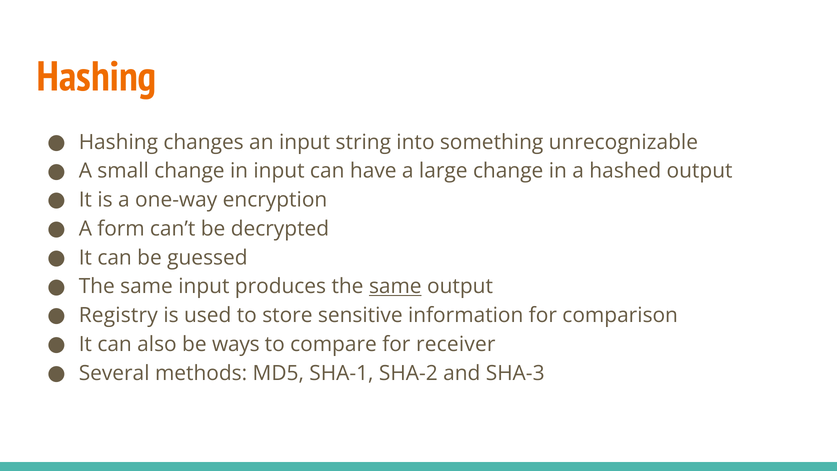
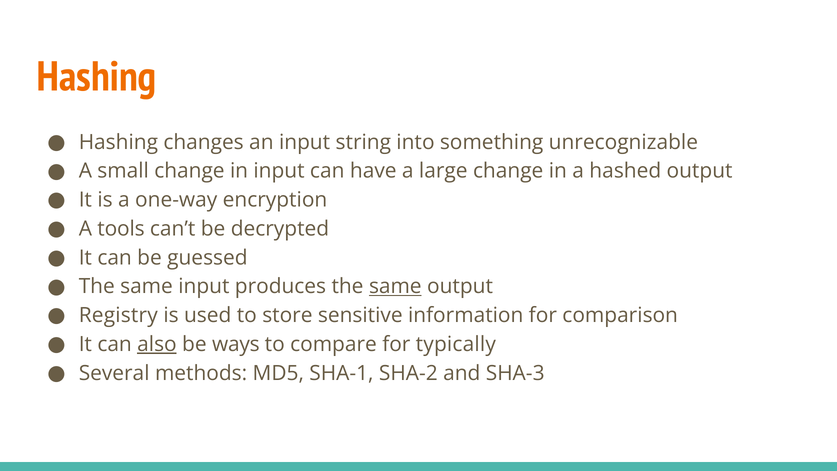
form: form -> tools
also underline: none -> present
receiver: receiver -> typically
